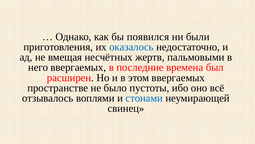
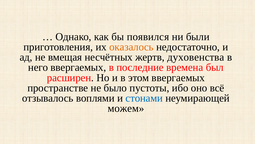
оказалось colour: blue -> orange
пальмовыми: пальмовыми -> духовенства
свинец: свинец -> можем
